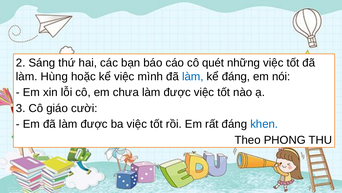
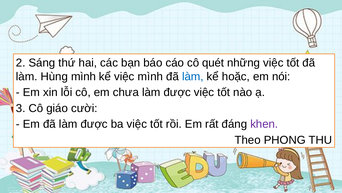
Hùng hoặc: hoặc -> mình
kể đáng: đáng -> hoặc
khen colour: blue -> purple
